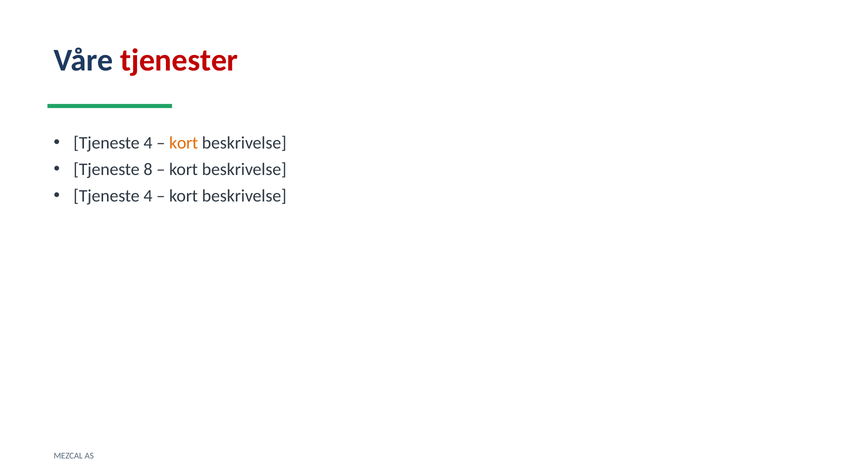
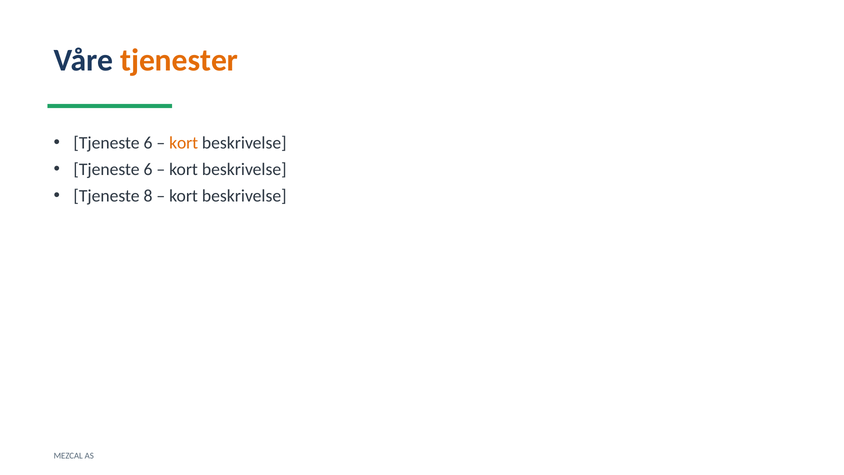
tjenester colour: red -> orange
4 at (148, 143): 4 -> 6
8 at (148, 169): 8 -> 6
4 at (148, 196): 4 -> 8
